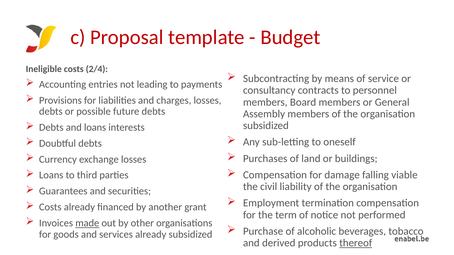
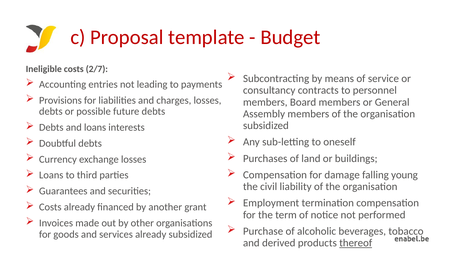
2/4: 2/4 -> 2/7
viable: viable -> young
made underline: present -> none
